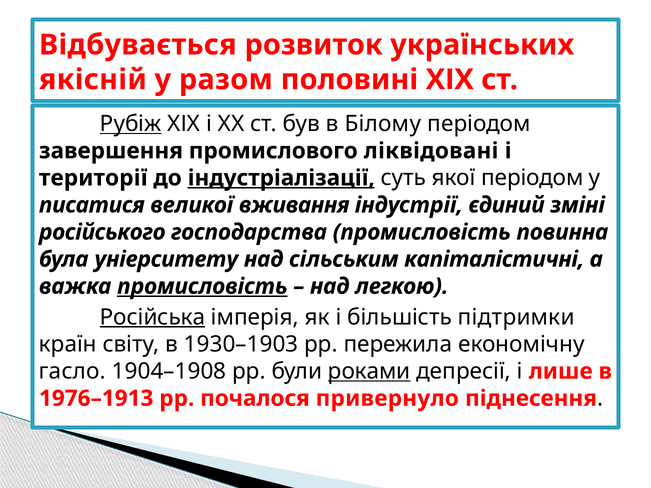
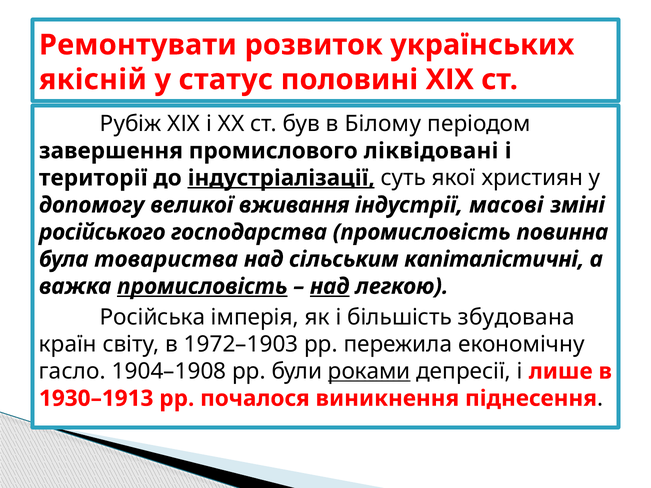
Відбувається: Відбувається -> Ремонтувати
разом: разом -> статус
Рубіж underline: present -> none
якої періодом: періодом -> християн
писатися: писатися -> допомогу
єдиний: єдиний -> масові
уніерситету: уніерситету -> товариства
над at (330, 287) underline: none -> present
Російська underline: present -> none
підтримки: підтримки -> збудована
1930–1903: 1930–1903 -> 1972–1903
1976–1913: 1976–1913 -> 1930–1913
привернуло: привернуло -> виникнення
